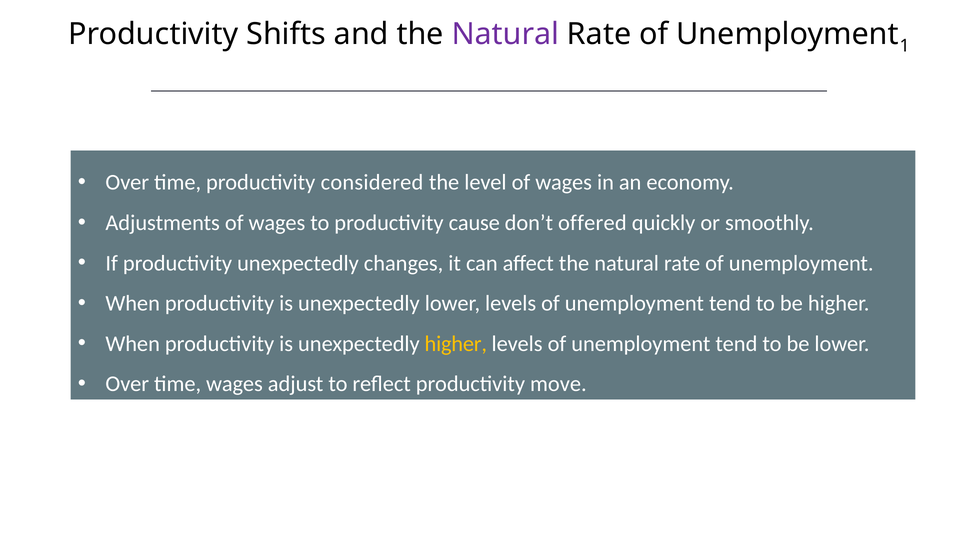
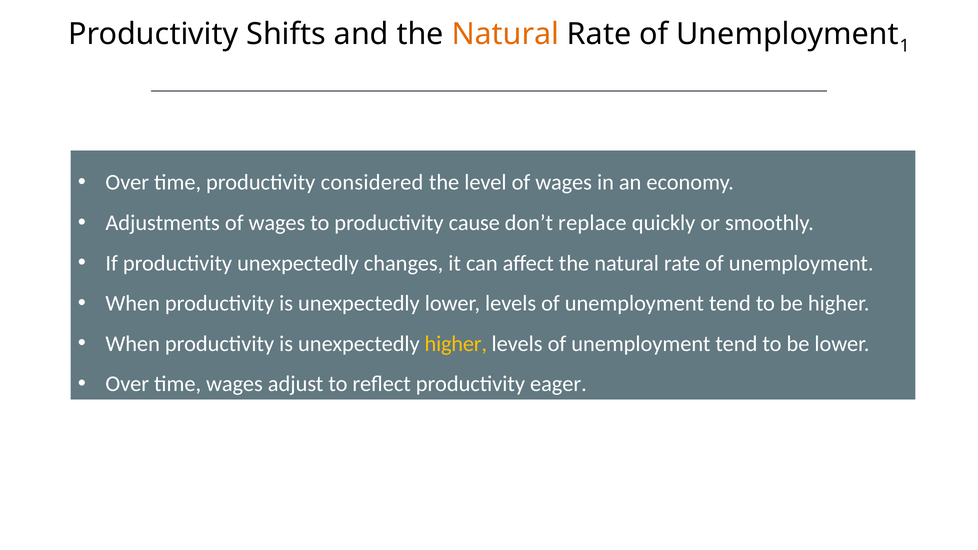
Natural at (505, 34) colour: purple -> orange
offered: offered -> replace
move: move -> eager
